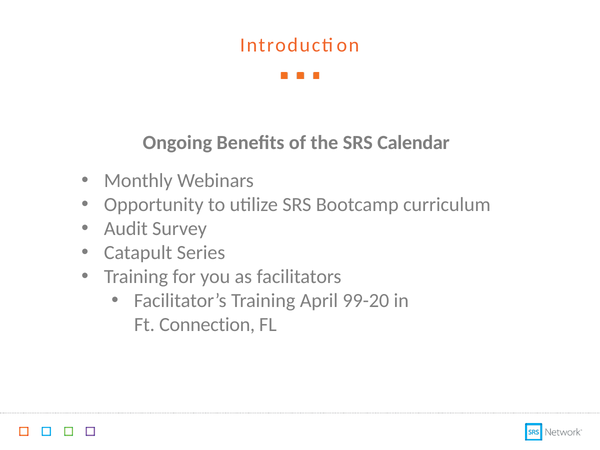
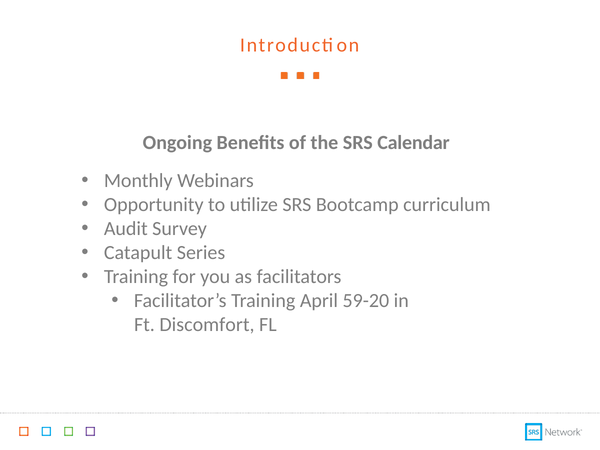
99-20: 99-20 -> 59-20
Connection: Connection -> Discomfort
